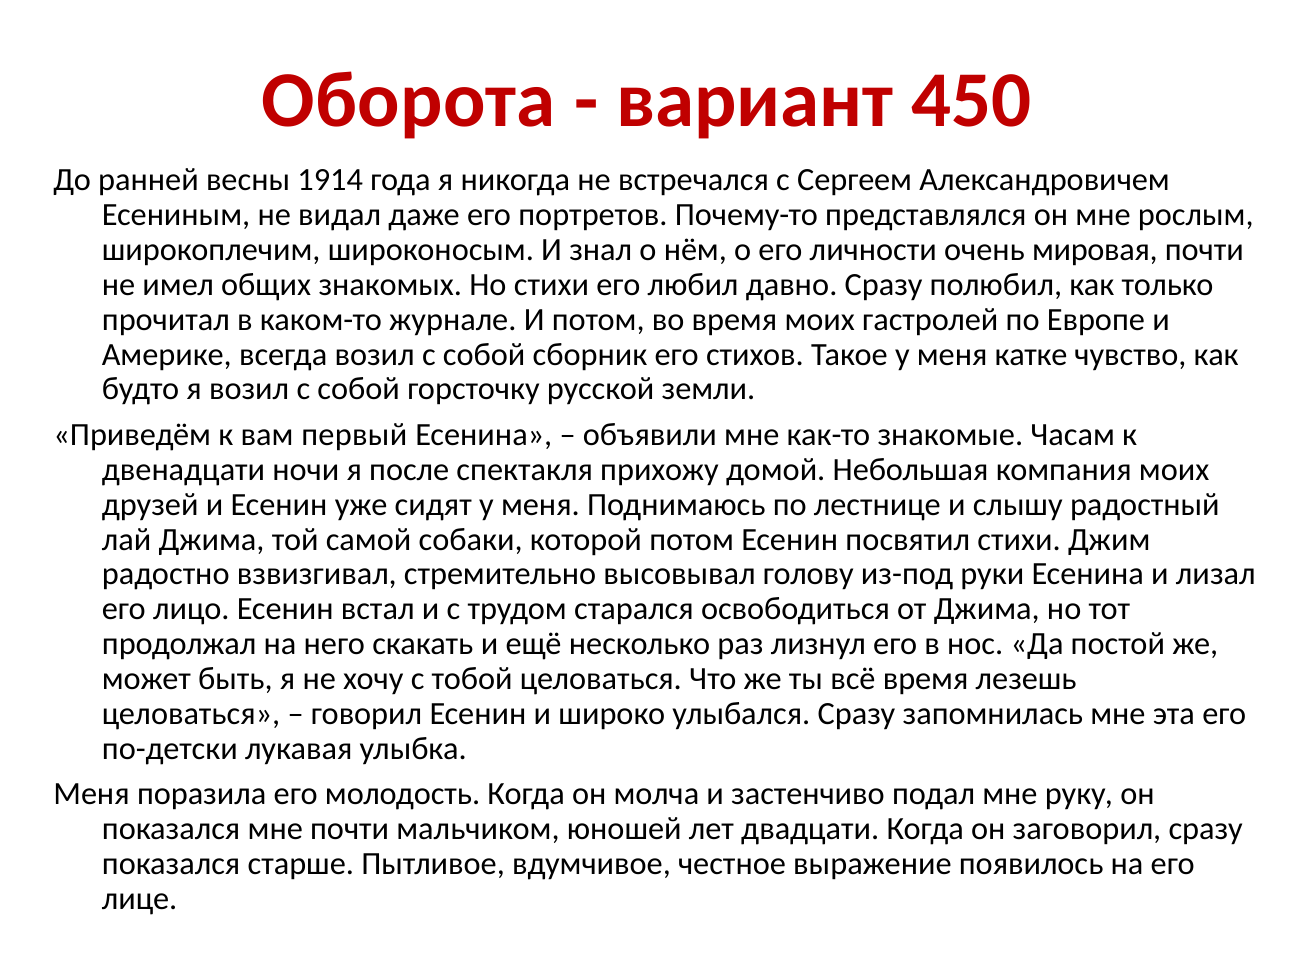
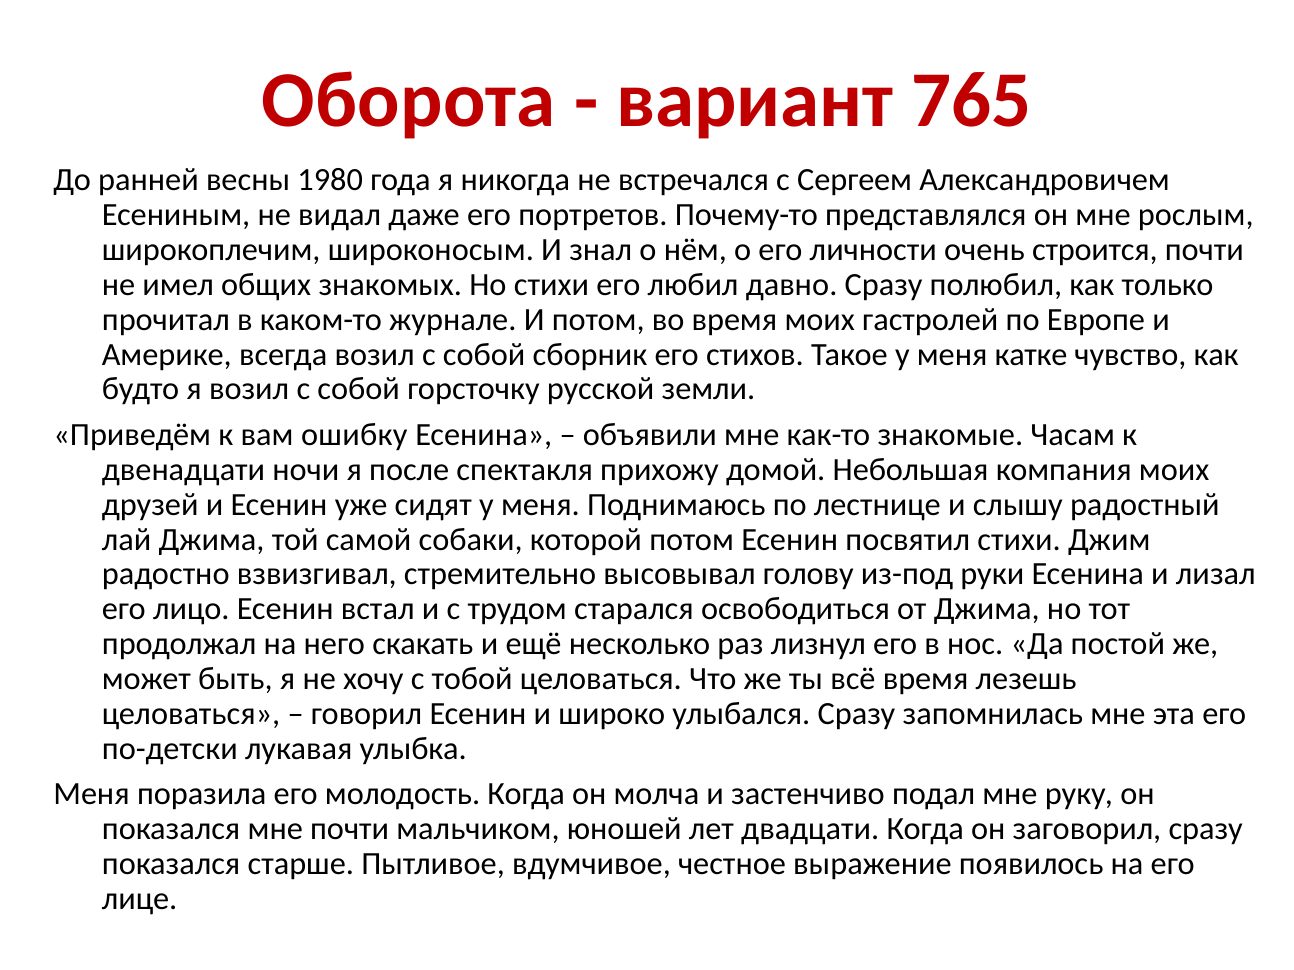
450: 450 -> 765
1914: 1914 -> 1980
мировая: мировая -> строится
первый: первый -> ошибку
